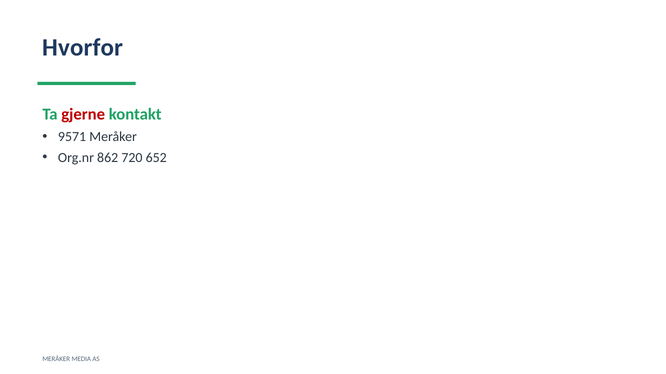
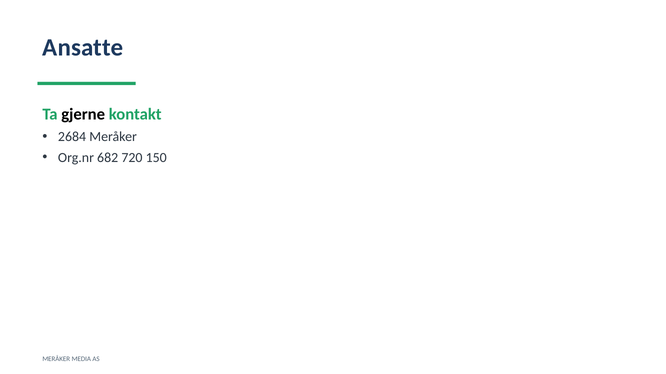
Hvorfor: Hvorfor -> Ansatte
gjerne colour: red -> black
9571: 9571 -> 2684
862: 862 -> 682
652: 652 -> 150
